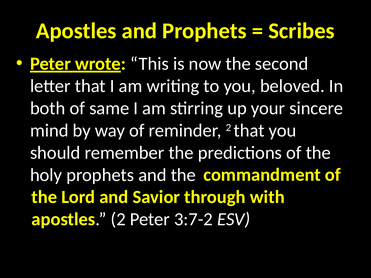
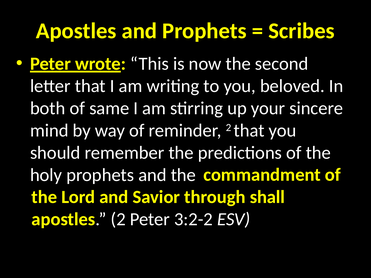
with: with -> shall
3:7-2: 3:7-2 -> 3:2-2
